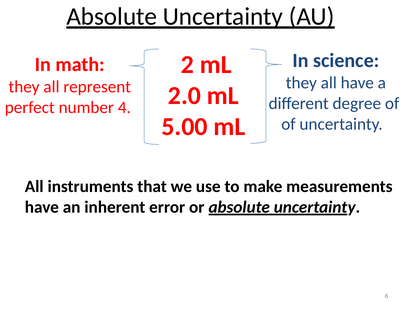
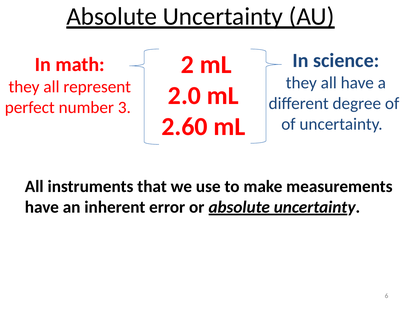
4: 4 -> 3
5.00: 5.00 -> 2.60
